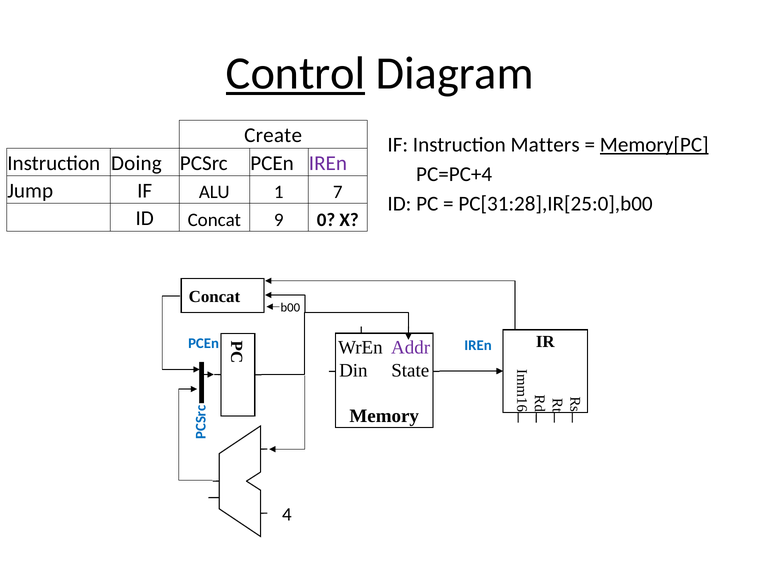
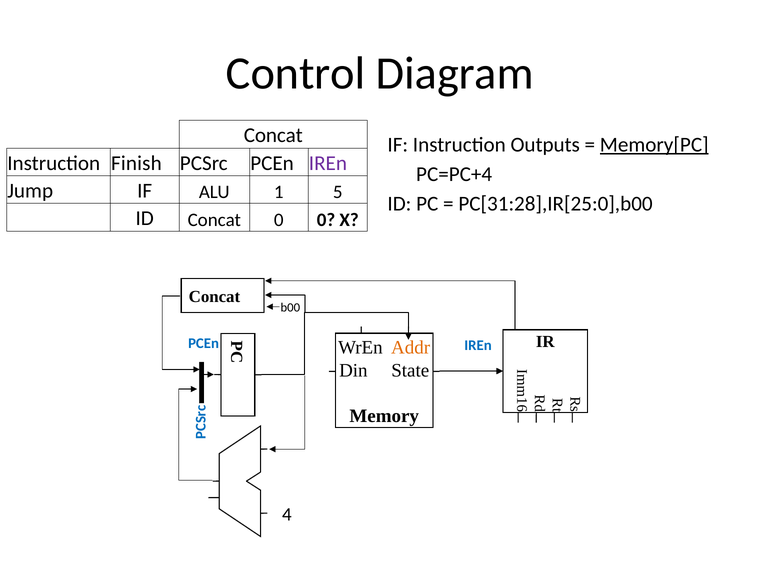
Control underline: present -> none
Create at (273, 135): Create -> Concat
Matters: Matters -> Outputs
Doing: Doing -> Finish
7: 7 -> 5
Concat 9: 9 -> 0
Addr colour: purple -> orange
